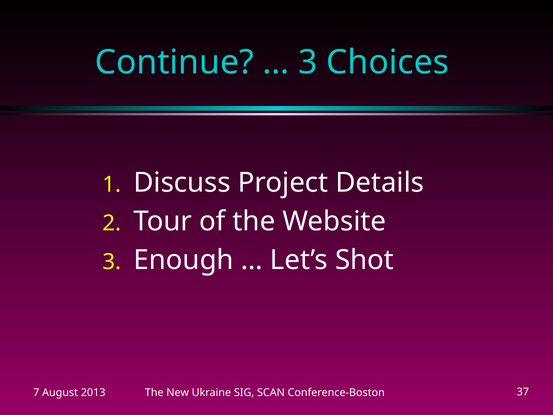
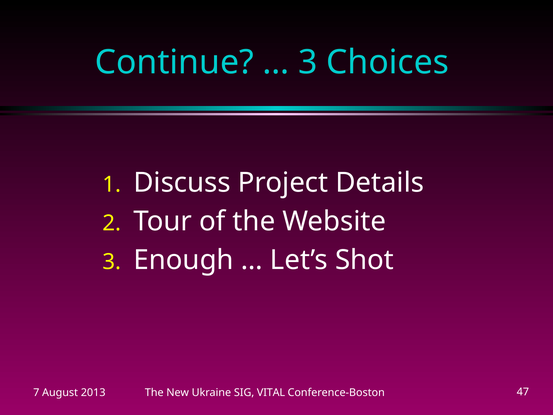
SCAN: SCAN -> VITAL
37: 37 -> 47
